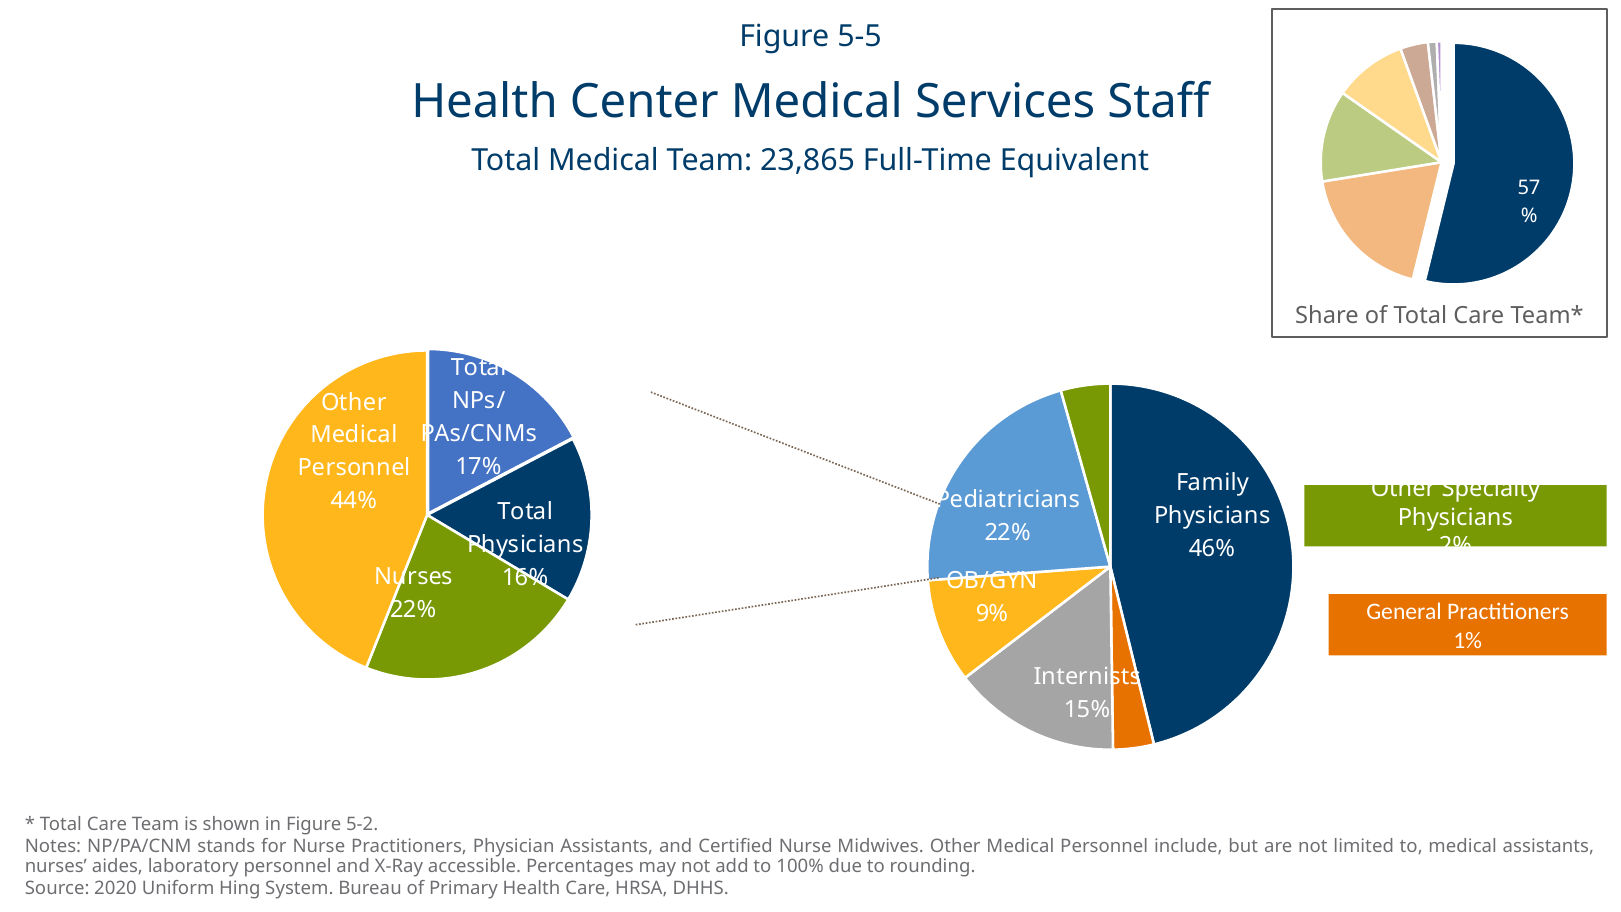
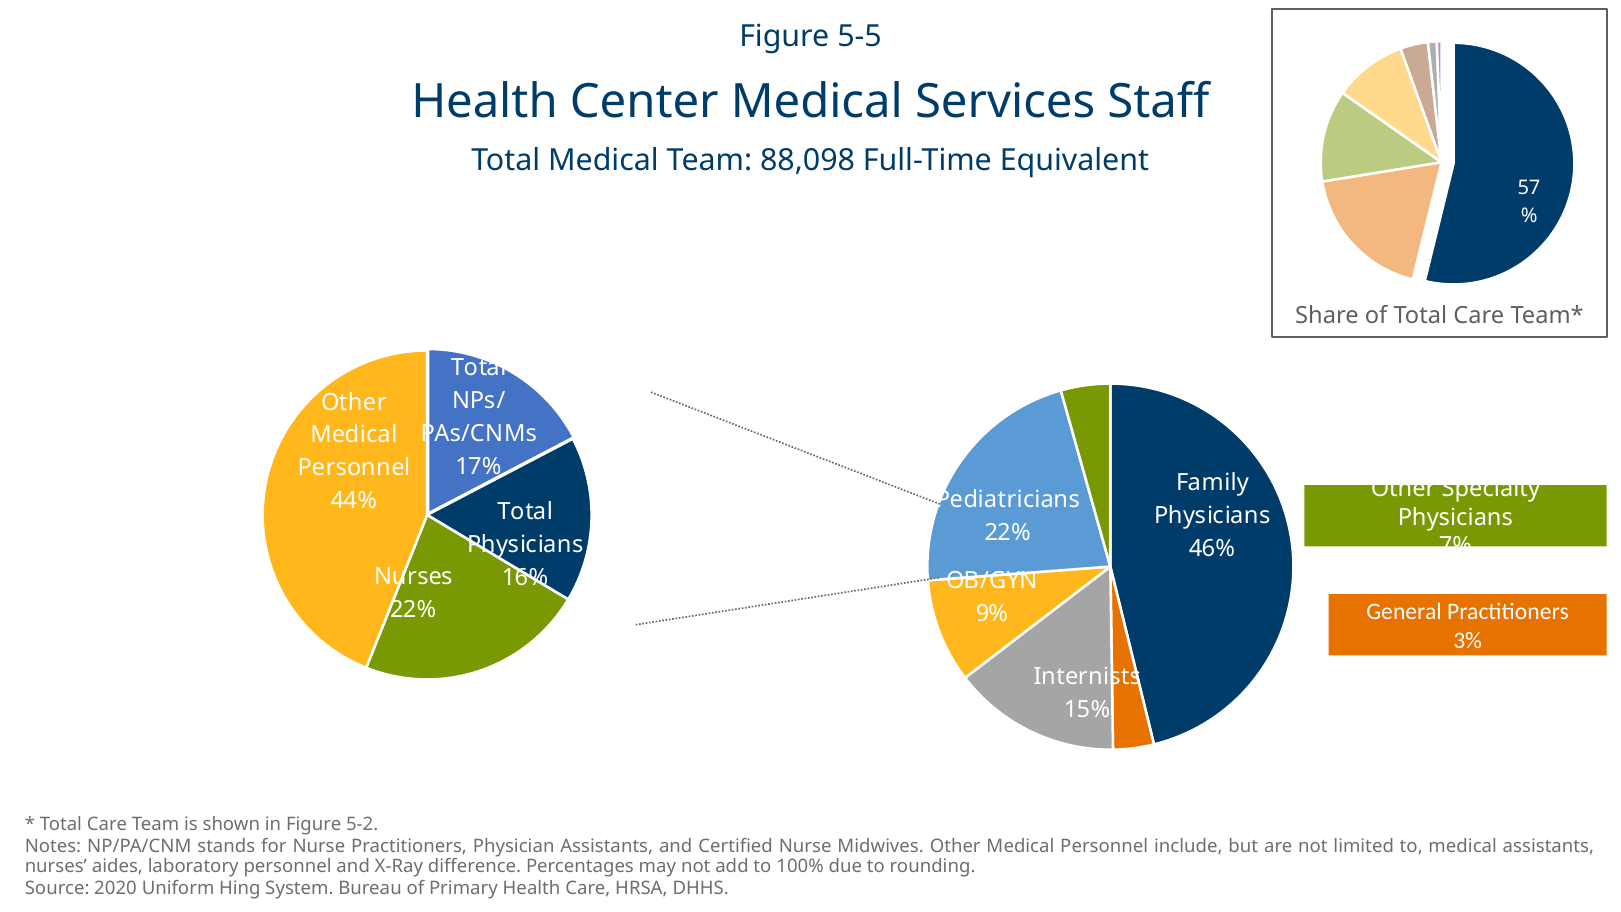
23,865: 23,865 -> 88,098
2%: 2% -> 7%
1%: 1% -> 3%
accessible: accessible -> difference
